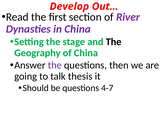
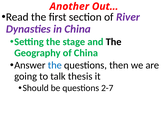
Develop: Develop -> Another
the at (55, 65) colour: purple -> blue
4-7: 4-7 -> 2-7
